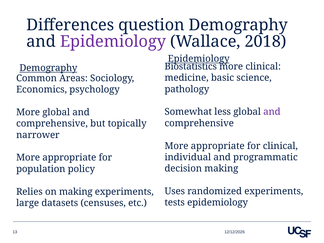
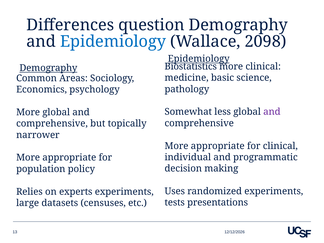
Epidemiology at (113, 42) colour: purple -> blue
2018: 2018 -> 2098
on making: making -> experts
tests epidemiology: epidemiology -> presentations
